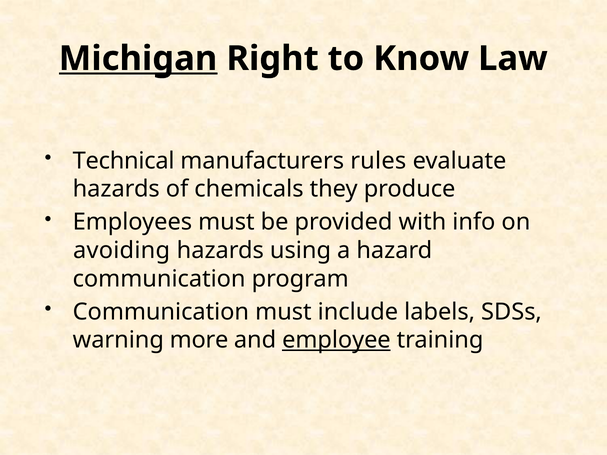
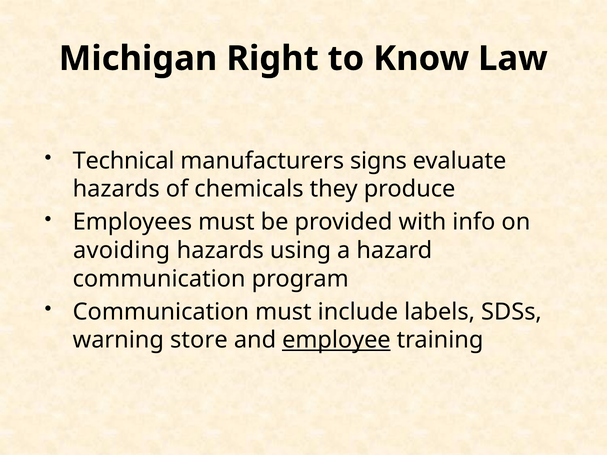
Michigan underline: present -> none
rules: rules -> signs
more: more -> store
